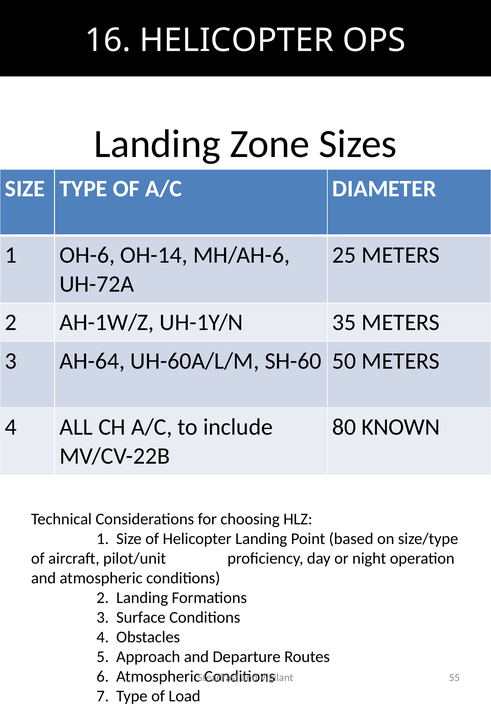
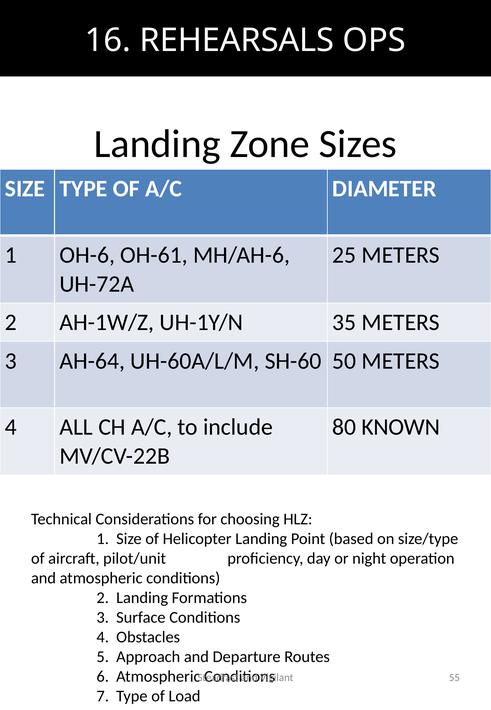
16 HELICOPTER: HELICOPTER -> REHEARSALS
OH-14: OH-14 -> OH-61
